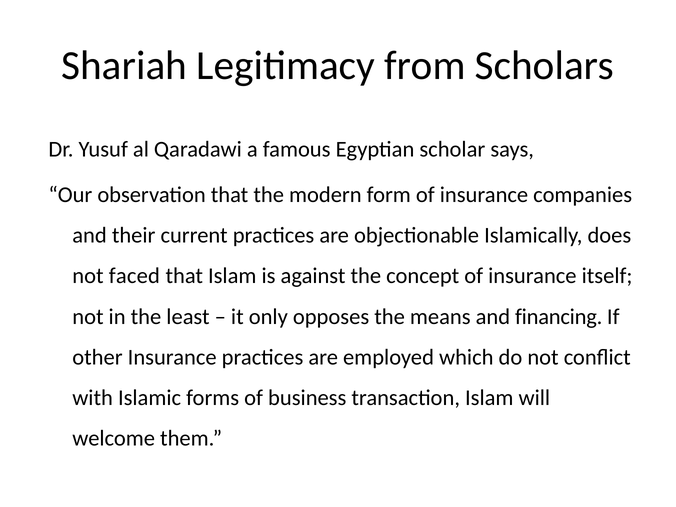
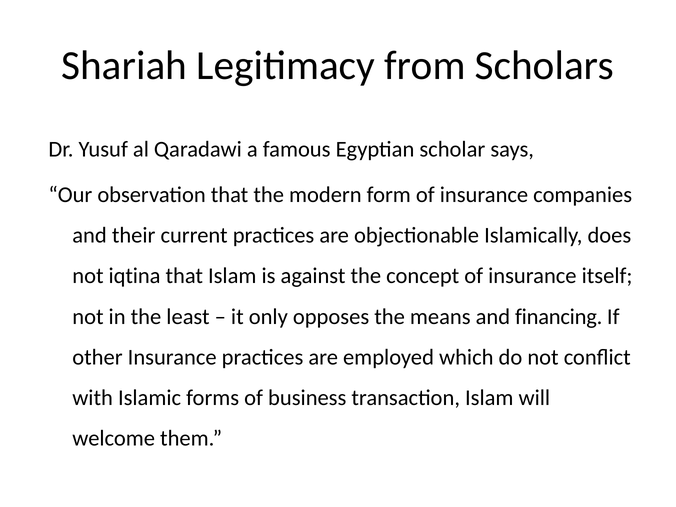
faced: faced -> iqtina
